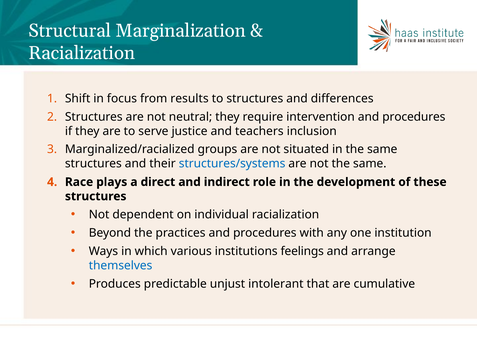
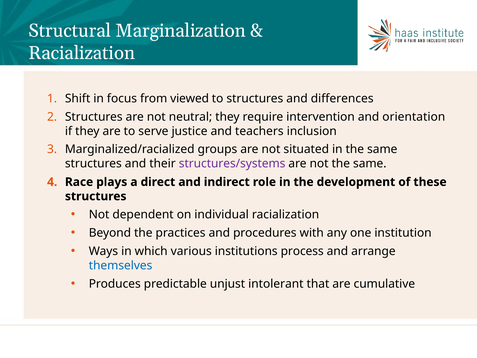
results: results -> viewed
intervention and procedures: procedures -> orientation
structures/systems colour: blue -> purple
feelings: feelings -> process
